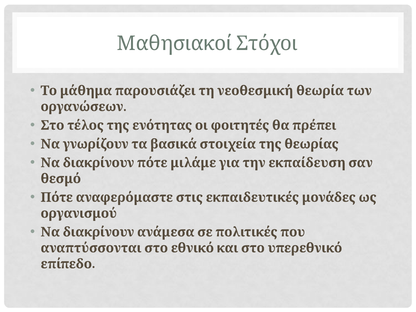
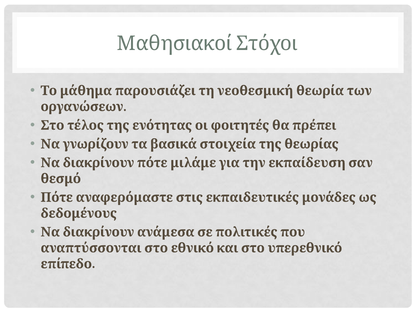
οργανισμού: οργανισμού -> δεδομένους
